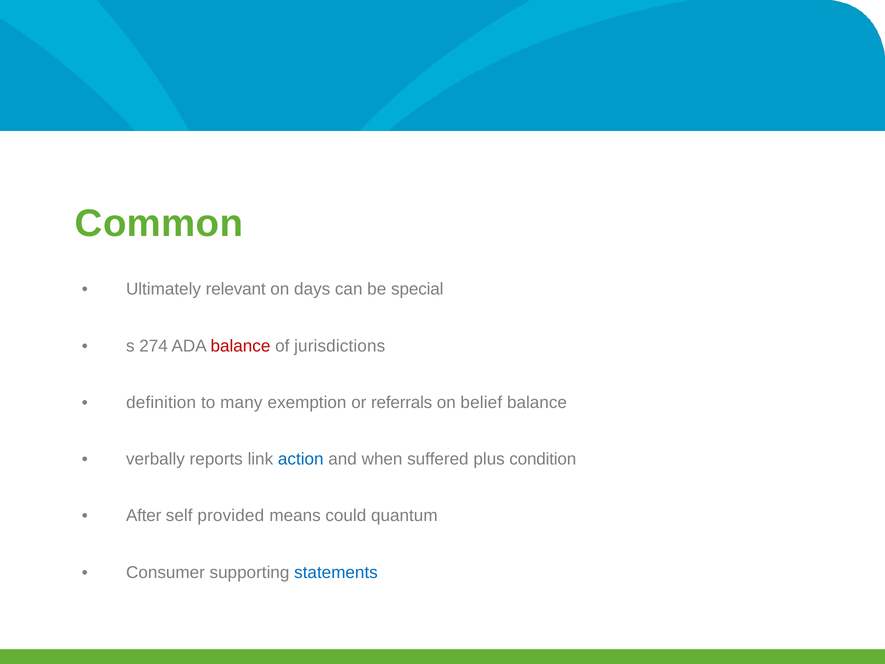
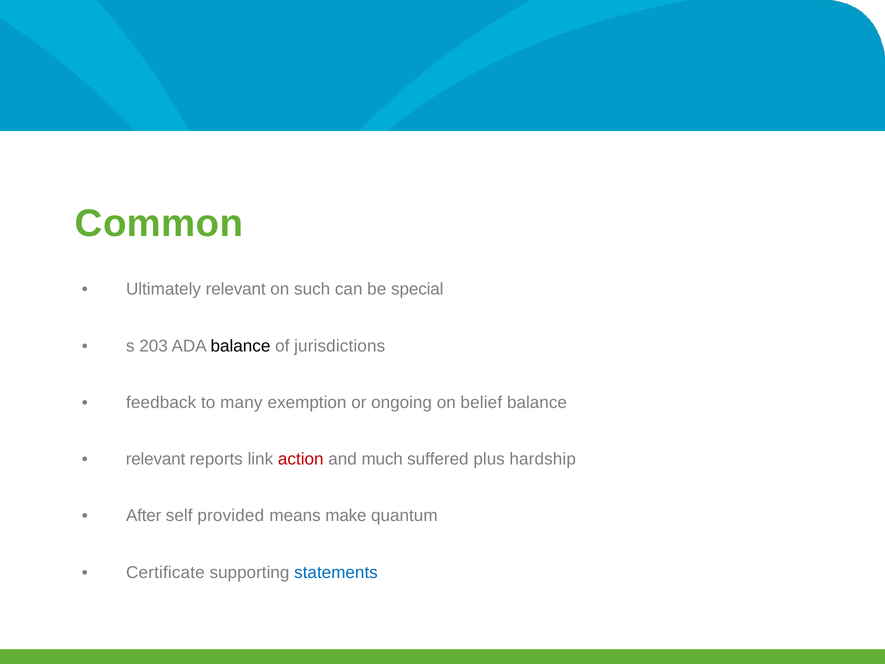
days: days -> such
274: 274 -> 203
balance at (240, 346) colour: red -> black
definition: definition -> feedback
referrals: referrals -> ongoing
verbally at (155, 459): verbally -> relevant
action colour: blue -> red
when: when -> much
condition: condition -> hardship
could: could -> make
Consumer: Consumer -> Certificate
